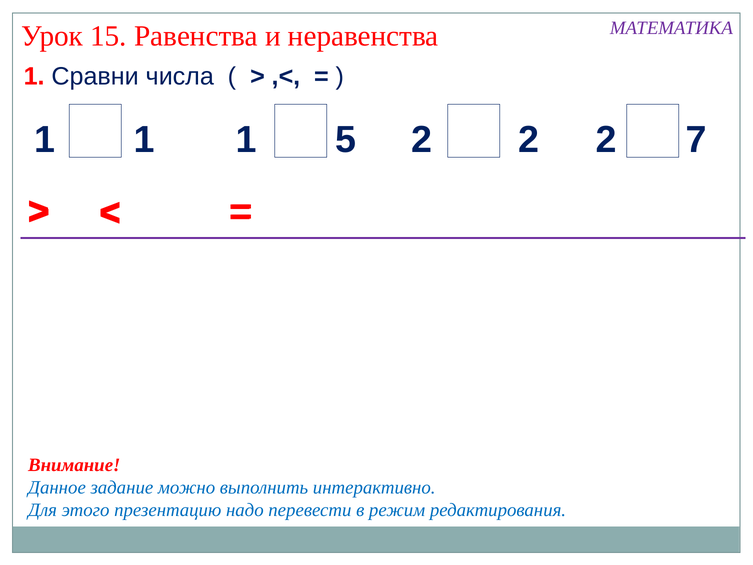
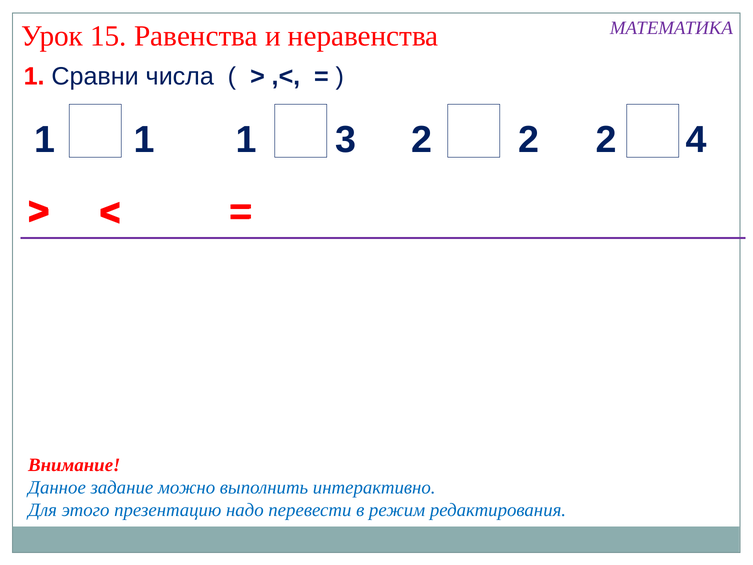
5: 5 -> 3
7: 7 -> 4
